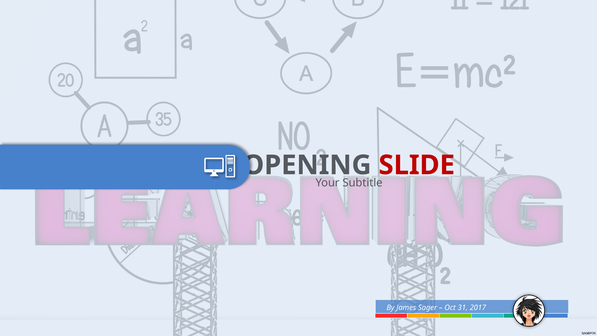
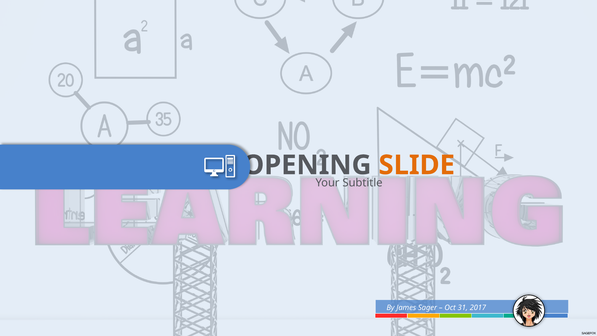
SLIDE colour: red -> orange
